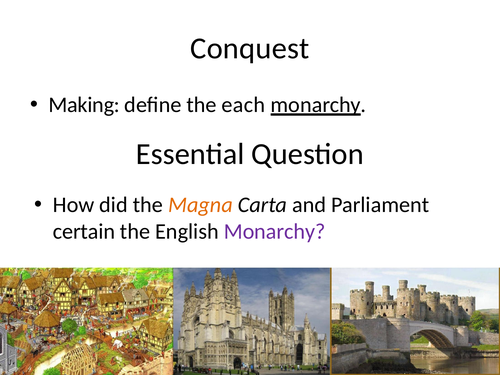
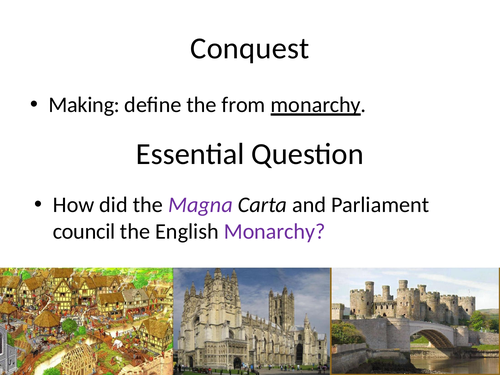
each: each -> from
Magna colour: orange -> purple
certain: certain -> council
